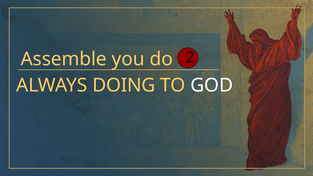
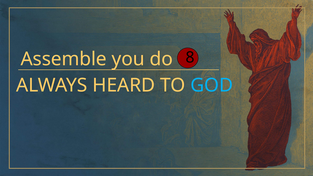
2: 2 -> 8
DOING: DOING -> HEARD
GOD colour: white -> light blue
